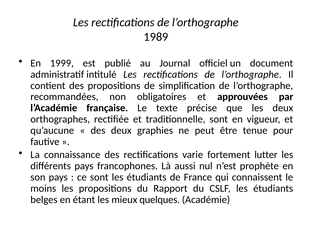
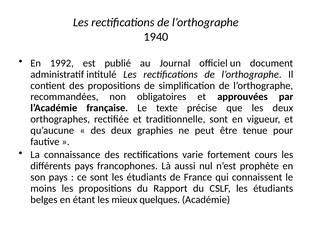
1989: 1989 -> 1940
1999: 1999 -> 1992
lutter: lutter -> cours
